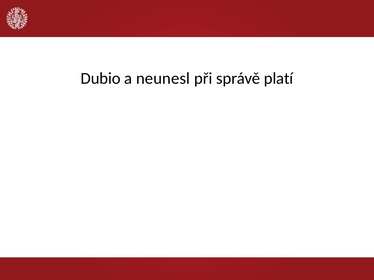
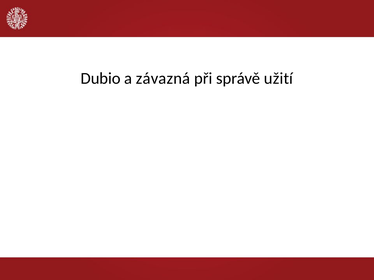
neunesl: neunesl -> závazná
platí: platí -> užití
